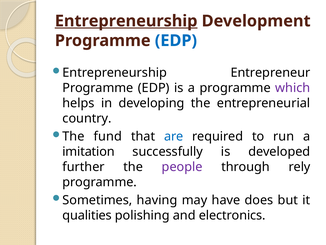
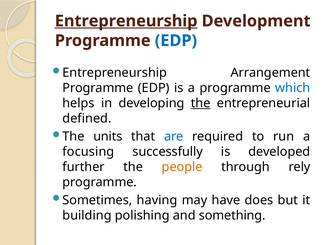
Entrepreneur: Entrepreneur -> Arrangement
which colour: purple -> blue
the at (201, 103) underline: none -> present
country: country -> defined
fund: fund -> units
imitation: imitation -> focusing
people colour: purple -> orange
qualities: qualities -> building
electronics: electronics -> something
